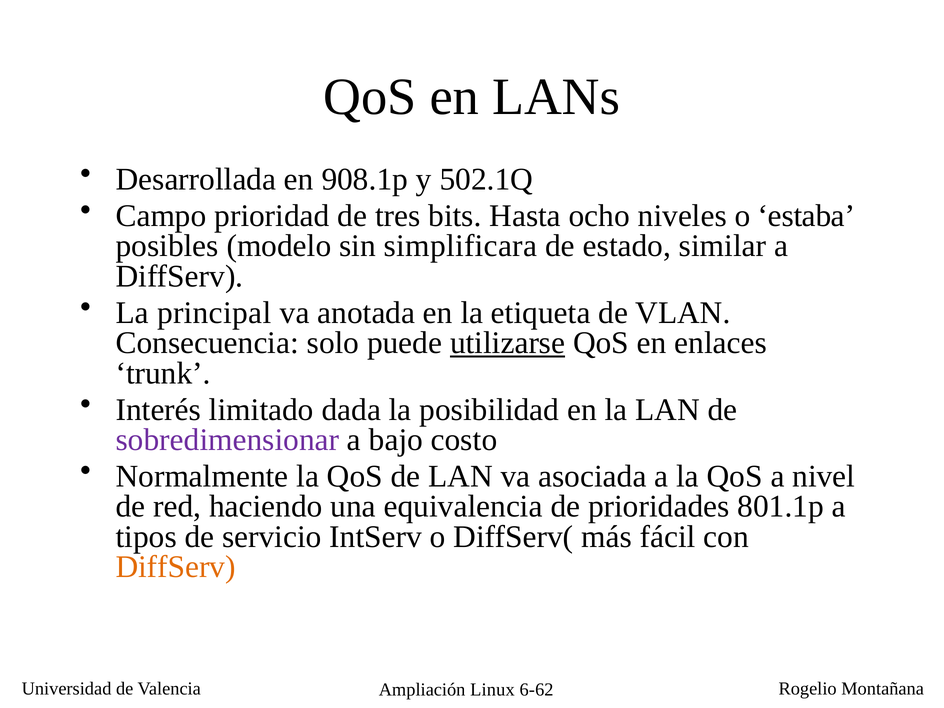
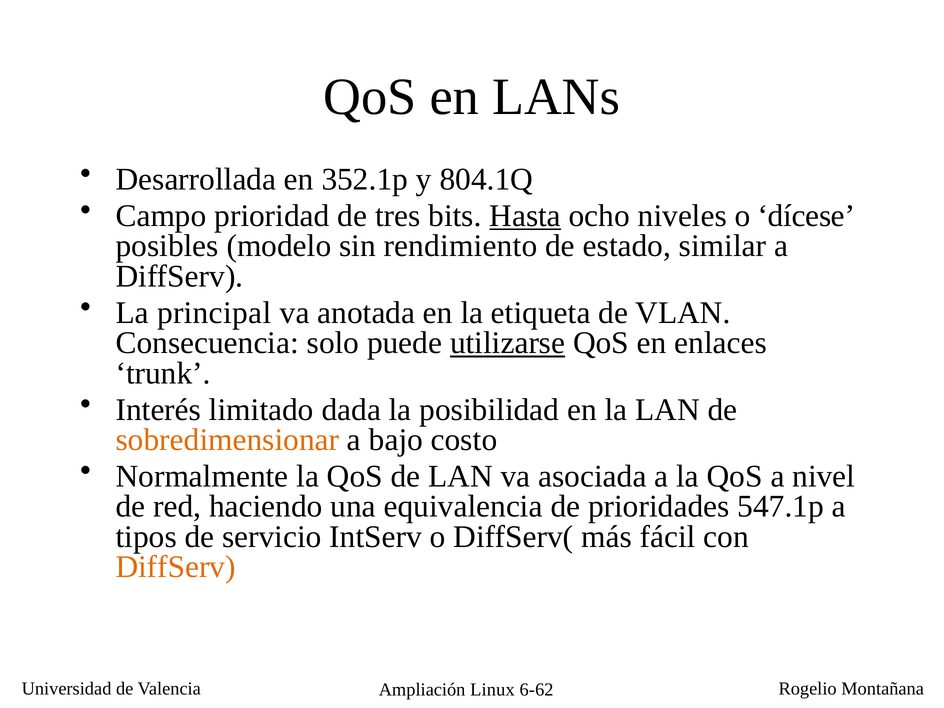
908.1p: 908.1p -> 352.1p
502.1Q: 502.1Q -> 804.1Q
Hasta underline: none -> present
estaba: estaba -> dícese
simplificara: simplificara -> rendimiento
sobredimensionar colour: purple -> orange
801.1p: 801.1p -> 547.1p
